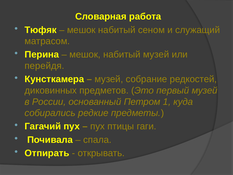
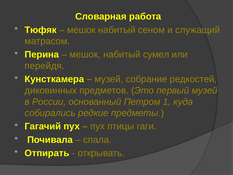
набитый музей: музей -> сумел
